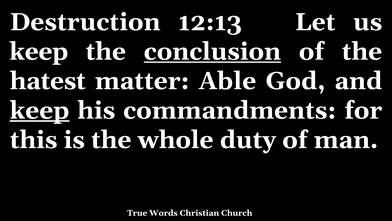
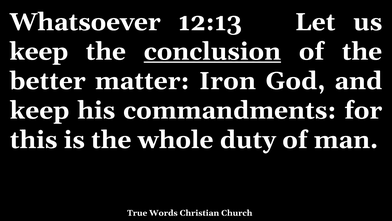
Destruction: Destruction -> Whatsoever
hatest: hatest -> better
Able: Able -> Iron
keep at (40, 110) underline: present -> none
